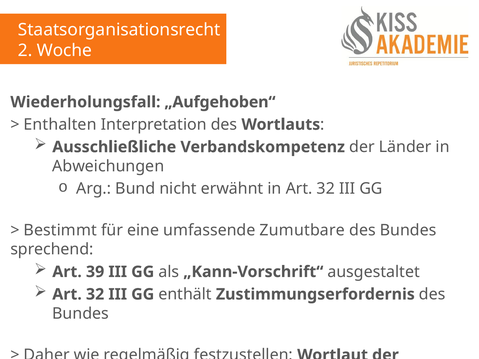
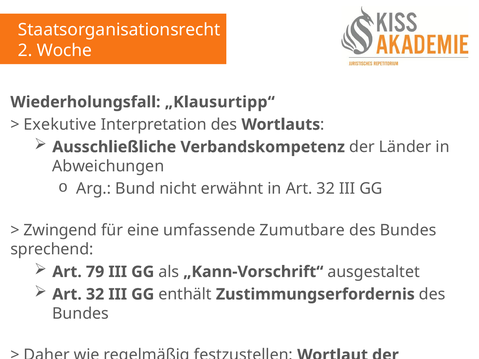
„Aufgehoben“: „Aufgehoben“ -> „Klausurtipp“
Enthalten: Enthalten -> Exekutive
Bestimmt: Bestimmt -> Zwingend
39: 39 -> 79
